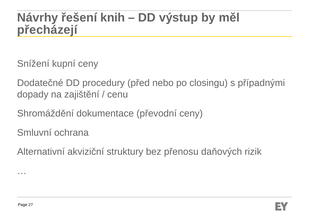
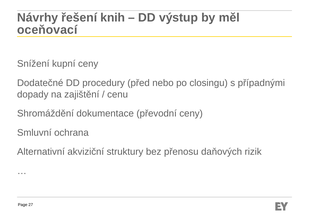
přecházejí: přecházejí -> oceňovací
